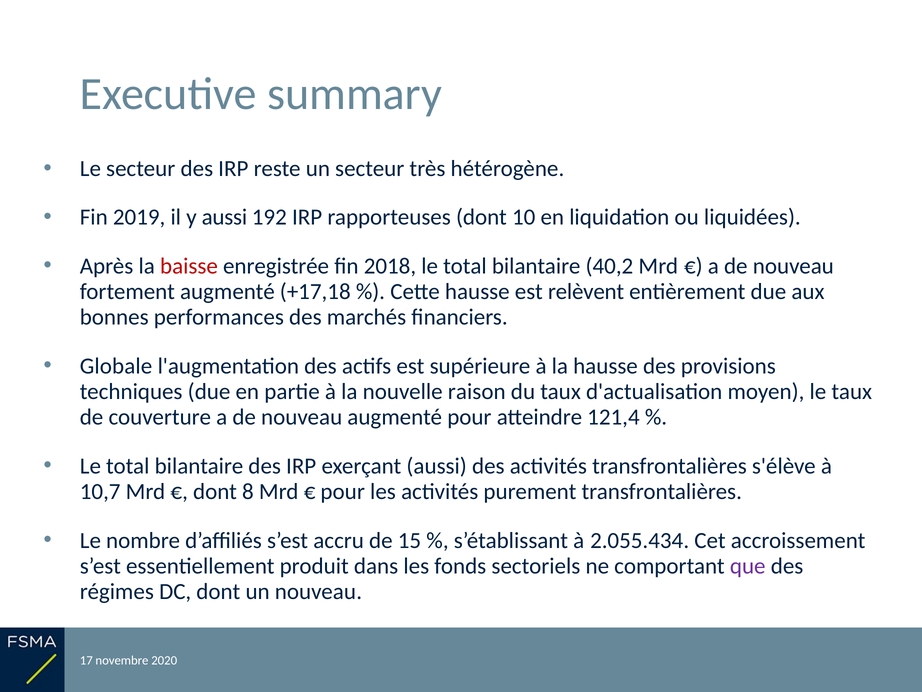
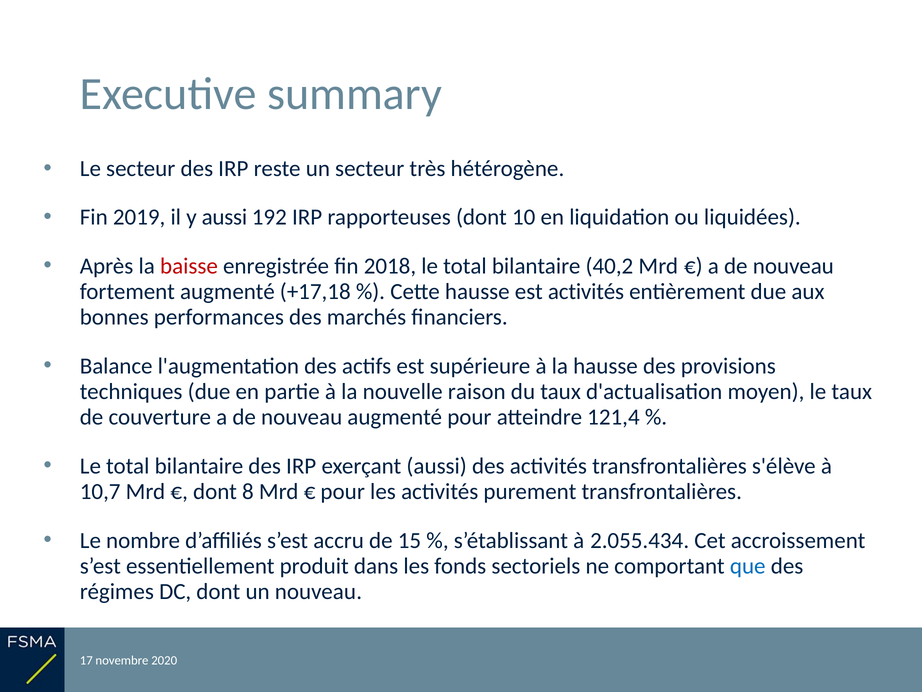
est relèvent: relèvent -> activités
Globale: Globale -> Balance
que colour: purple -> blue
